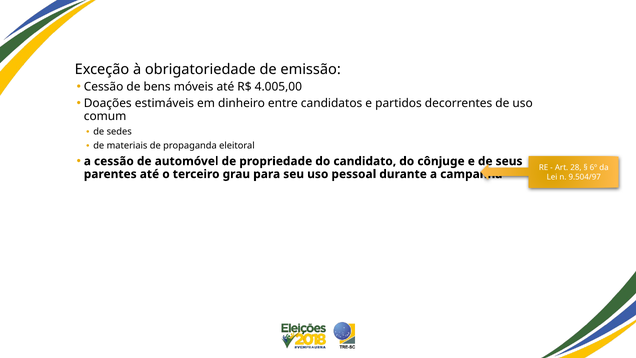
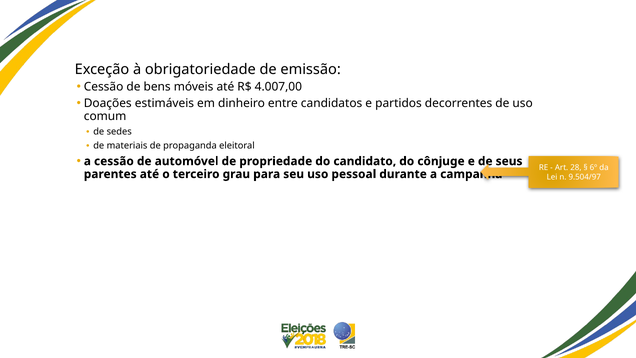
4.005,00: 4.005,00 -> 4.007,00
